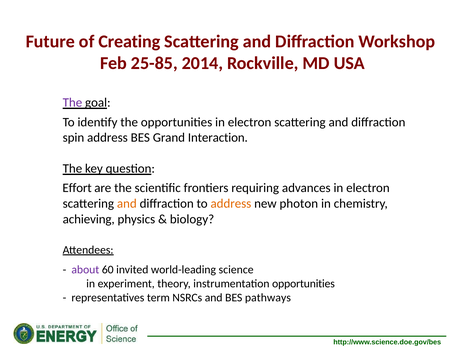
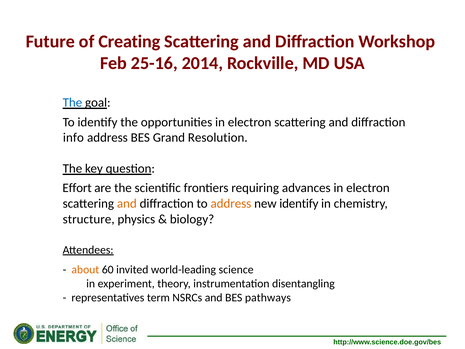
25-85: 25-85 -> 25-16
The at (72, 103) colour: purple -> blue
spin: spin -> info
Interaction: Interaction -> Resolution
new photon: photon -> identify
achieving: achieving -> structure
about colour: purple -> orange
instrumentation opportunities: opportunities -> disentangling
